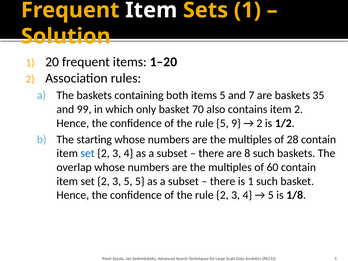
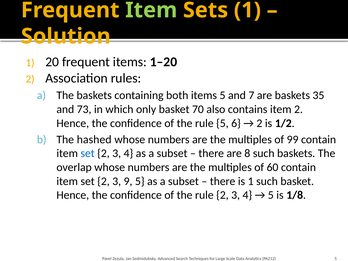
Item at (151, 10) colour: white -> light green
99: 99 -> 73
9: 9 -> 6
starting: starting -> hashed
28: 28 -> 99
3 5: 5 -> 9
